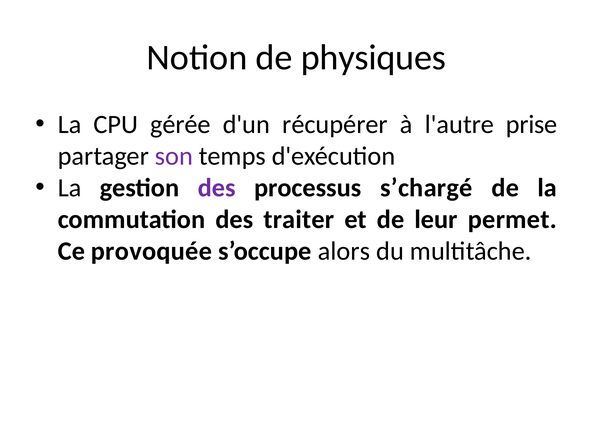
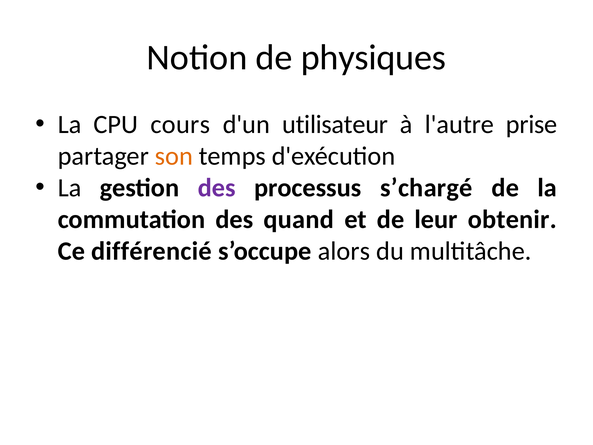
gérée: gérée -> cours
récupérer: récupérer -> utilisateur
son colour: purple -> orange
traiter: traiter -> quand
permet: permet -> obtenir
provoquée: provoquée -> différencié
